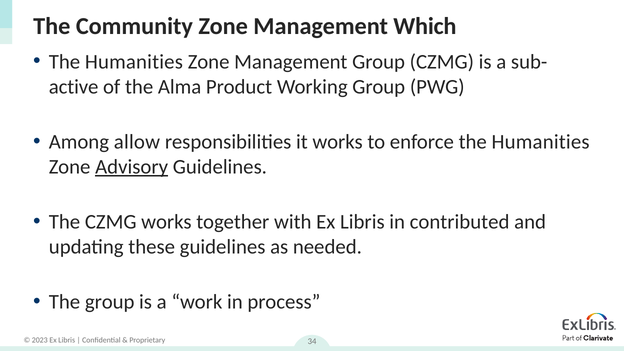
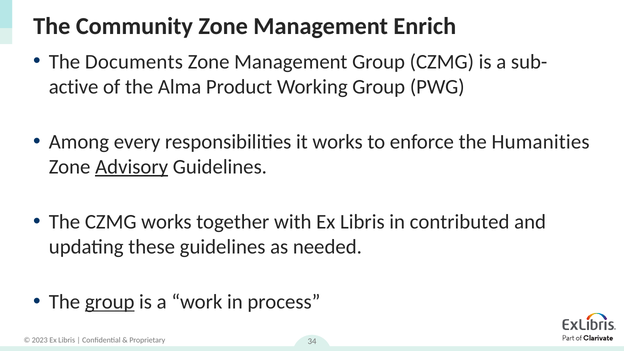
Which: Which -> Enrich
Humanities at (134, 62): Humanities -> Documents
allow: allow -> every
group at (110, 302) underline: none -> present
